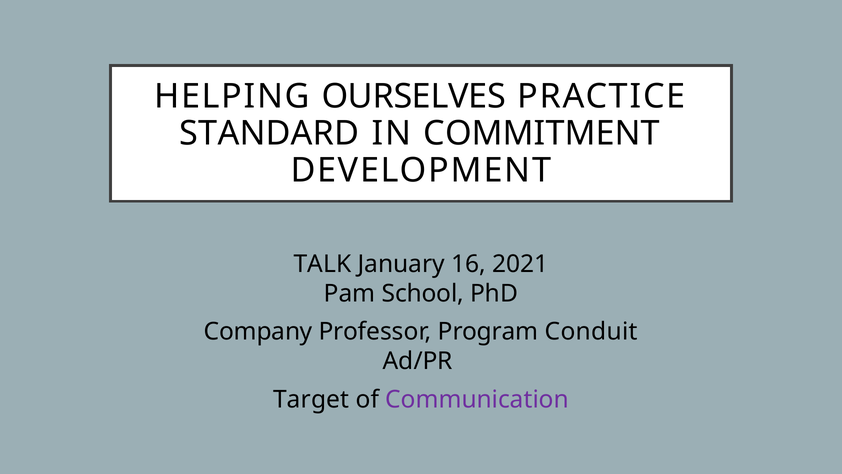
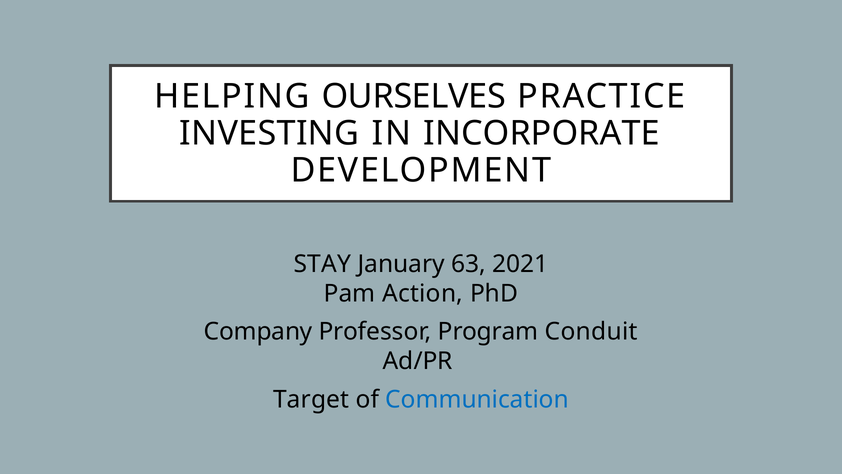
STANDARD: STANDARD -> INVESTING
COMMITMENT: COMMITMENT -> INCORPORATE
TALK: TALK -> STAY
16: 16 -> 63
School: School -> Action
Communication colour: purple -> blue
